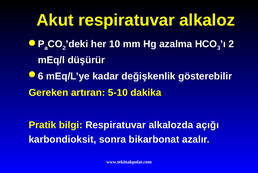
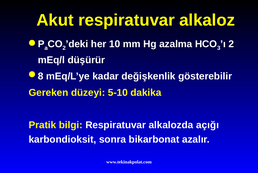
6: 6 -> 8
artıran: artıran -> düzeyi
